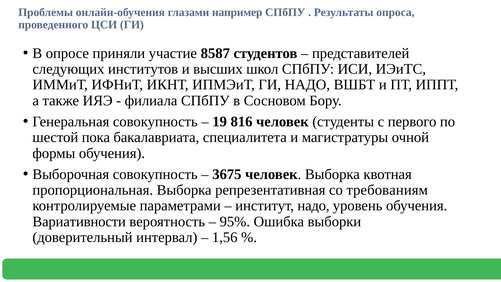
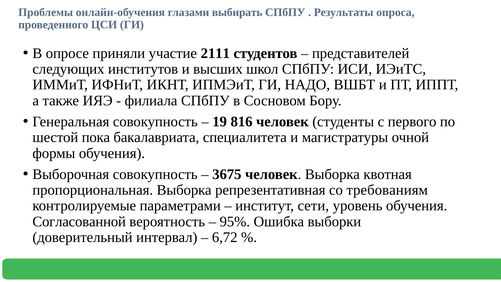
например: например -> выбирать
8587: 8587 -> 2111
институт надо: надо -> сети
Вариативности: Вариативности -> Согласованной
1,56: 1,56 -> 6,72
